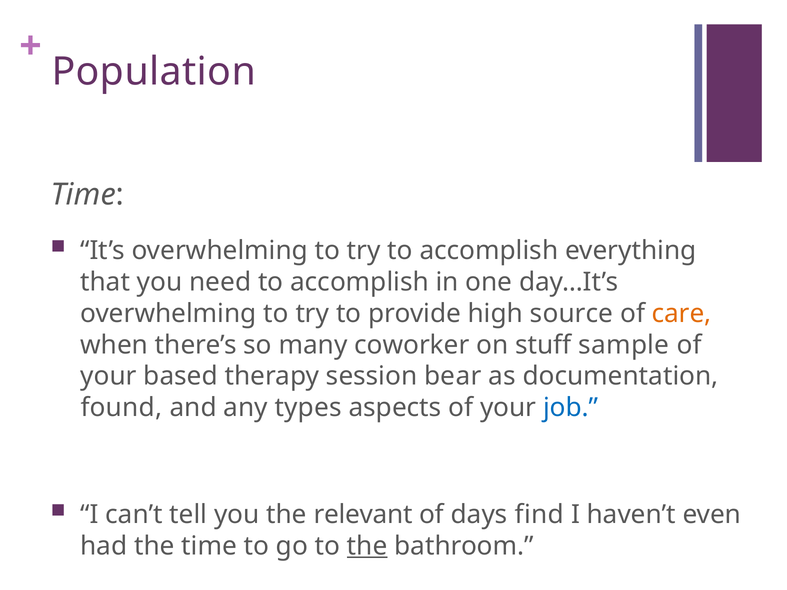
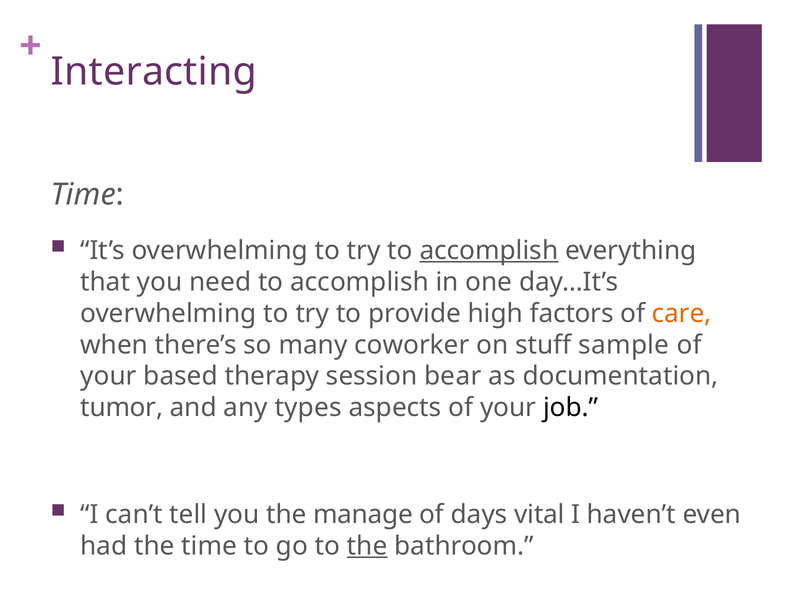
Population: Population -> Interacting
accomplish at (489, 251) underline: none -> present
source: source -> factors
found: found -> tumor
job colour: blue -> black
relevant: relevant -> manage
find: find -> vital
